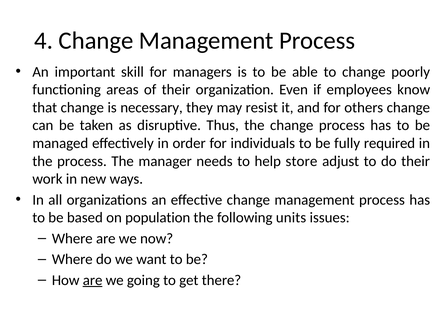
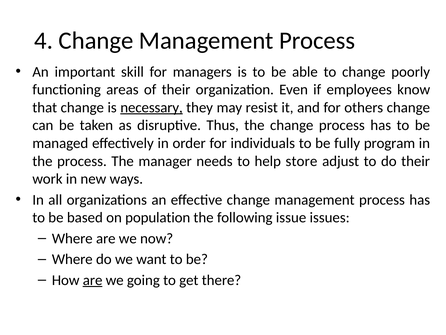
necessary underline: none -> present
required: required -> program
units: units -> issue
